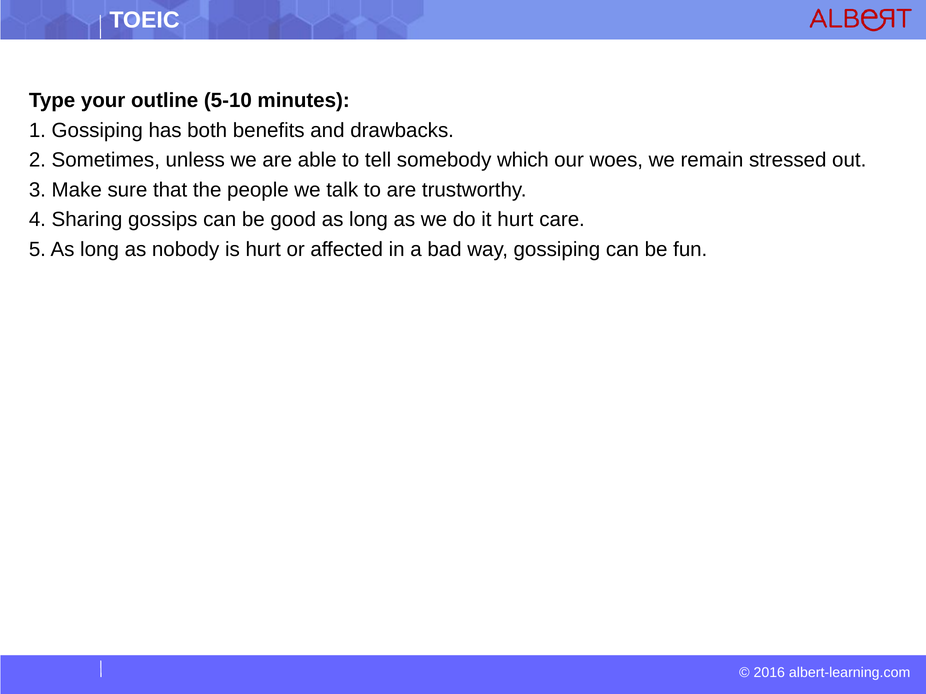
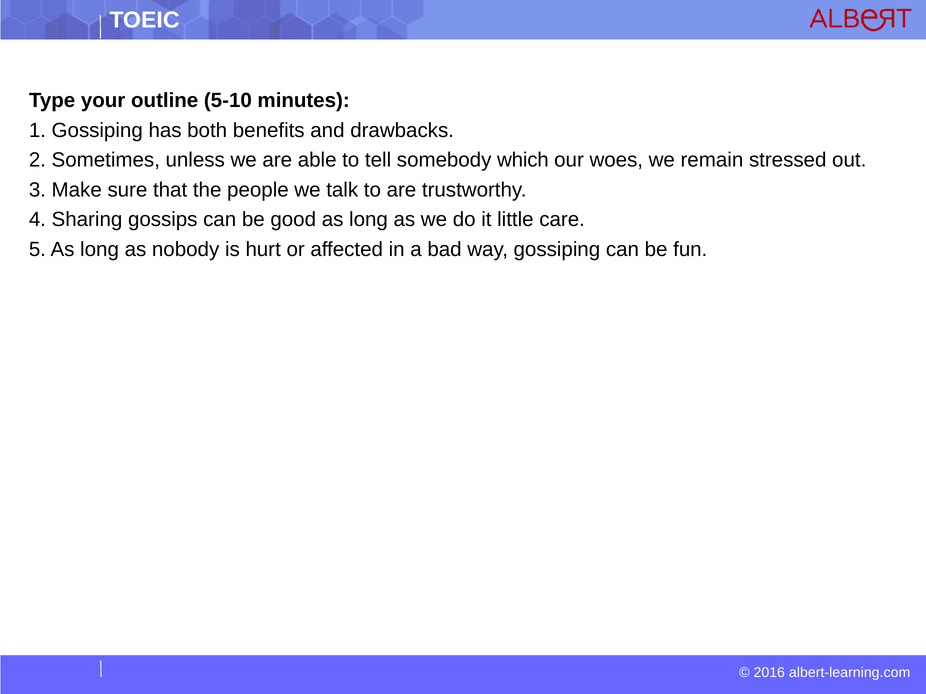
it hurt: hurt -> little
